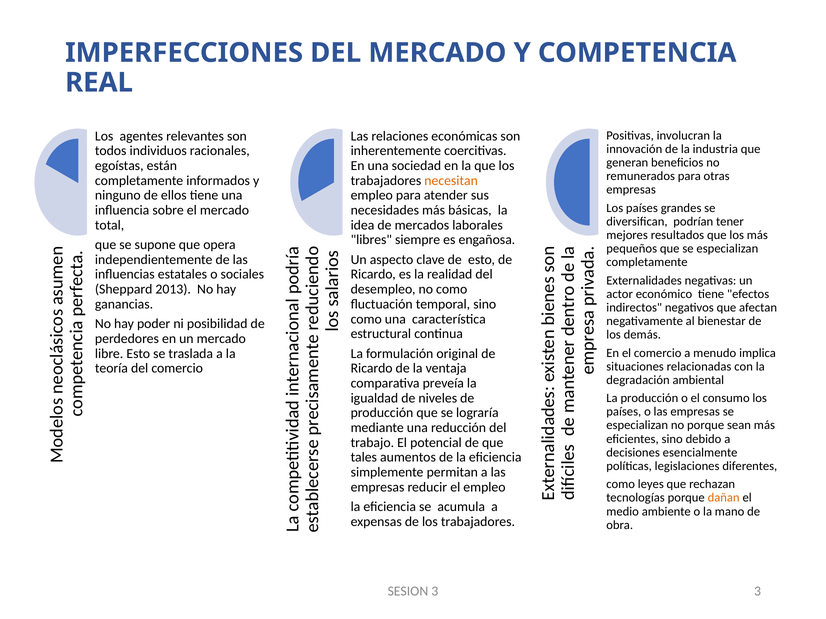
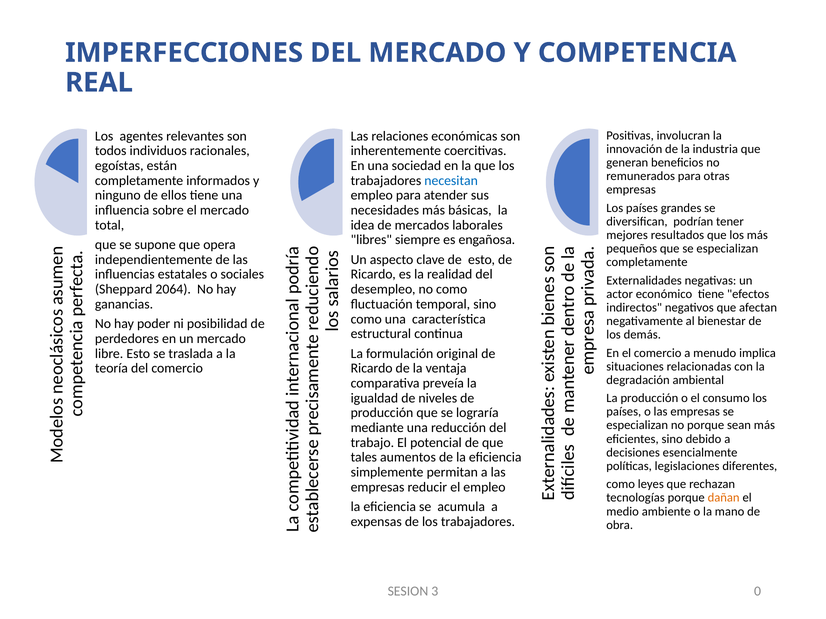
necesitan colour: orange -> blue
2013: 2013 -> 2064
3 3: 3 -> 0
